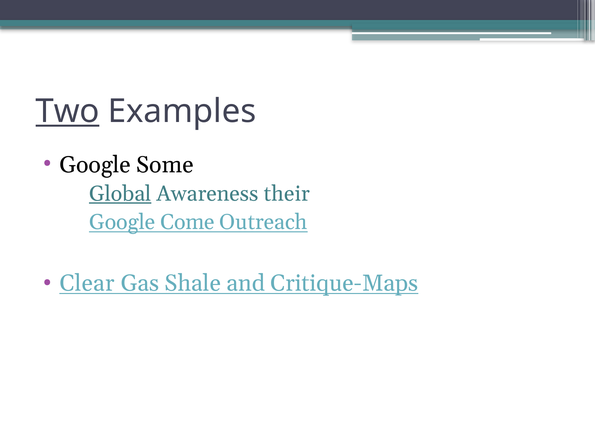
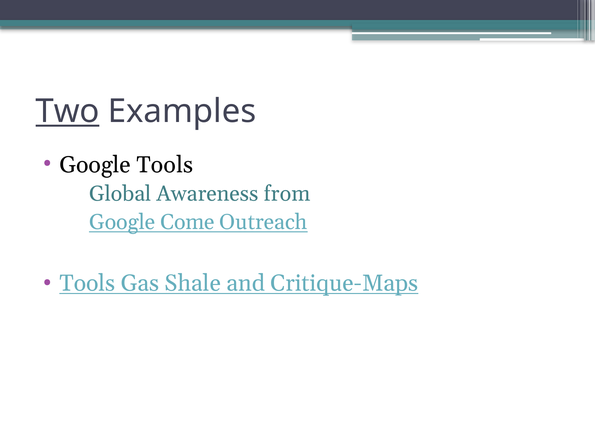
Google Some: Some -> Tools
Global underline: present -> none
their: their -> from
Clear at (87, 283): Clear -> Tools
